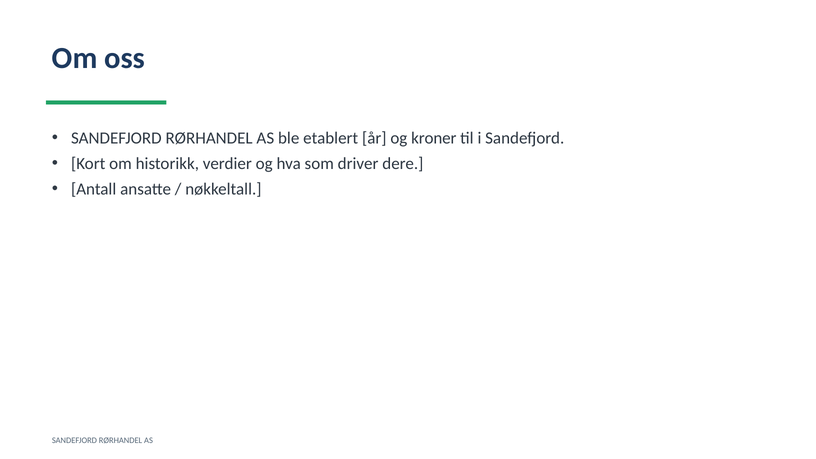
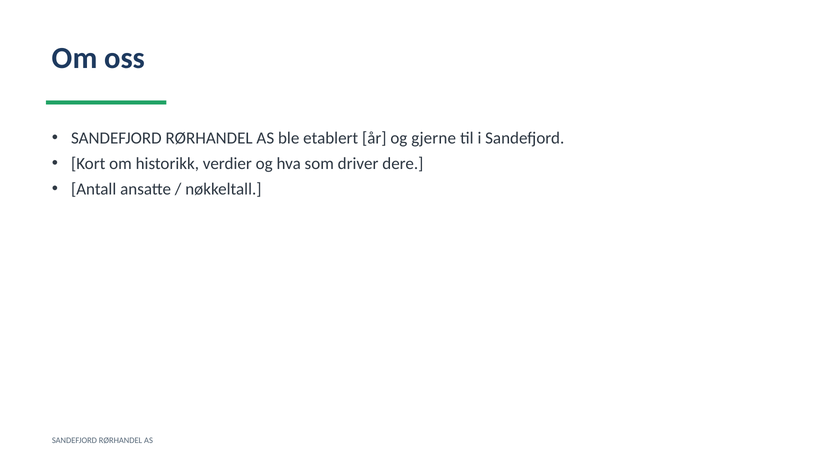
kroner: kroner -> gjerne
